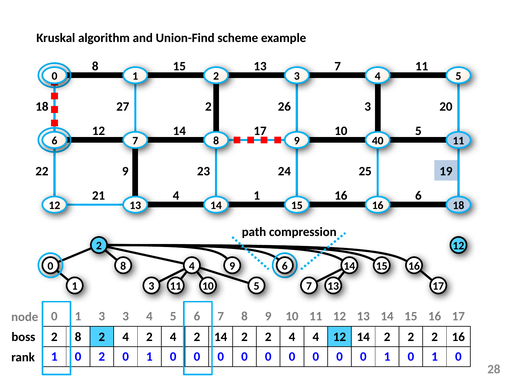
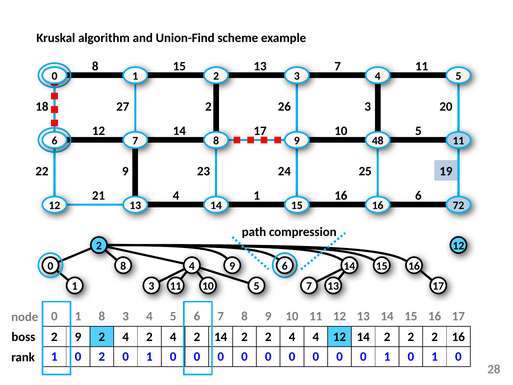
40: 40 -> 48
16 18: 18 -> 72
1 3: 3 -> 8
2 8: 8 -> 9
